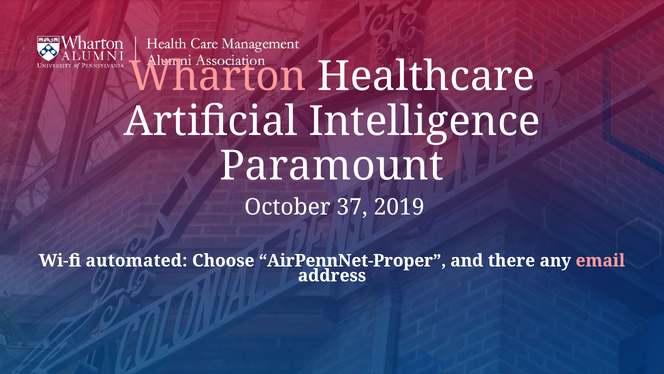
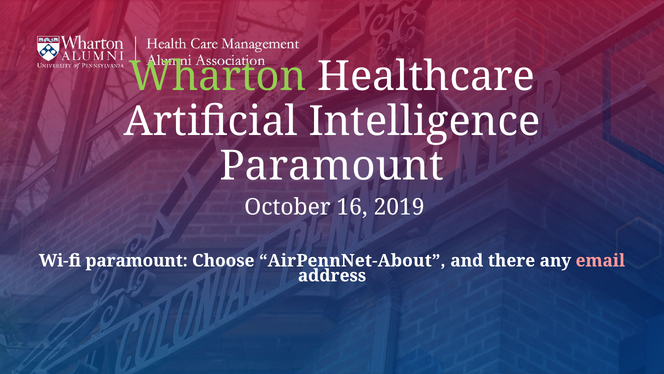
Wharton colour: pink -> light green
37: 37 -> 16
Wi-fi automated: automated -> paramount
AirPennNet-Proper: AirPennNet-Proper -> AirPennNet-About
